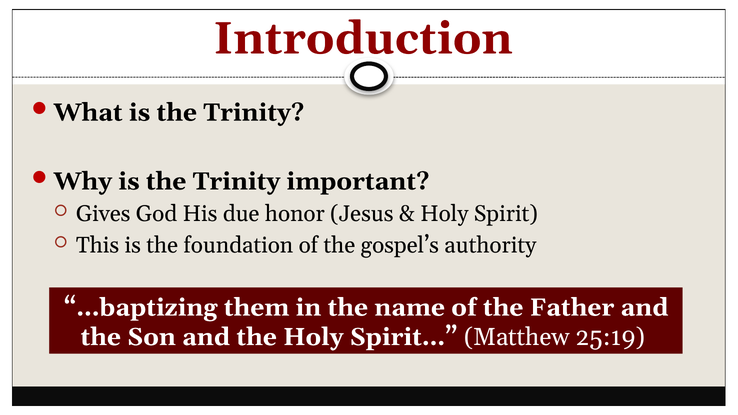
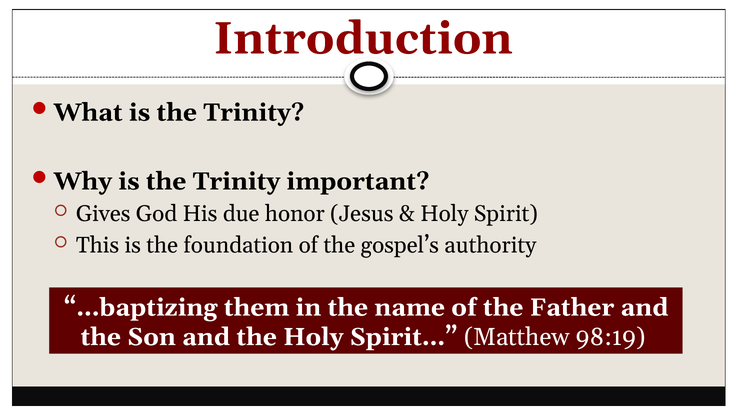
25:19: 25:19 -> 98:19
